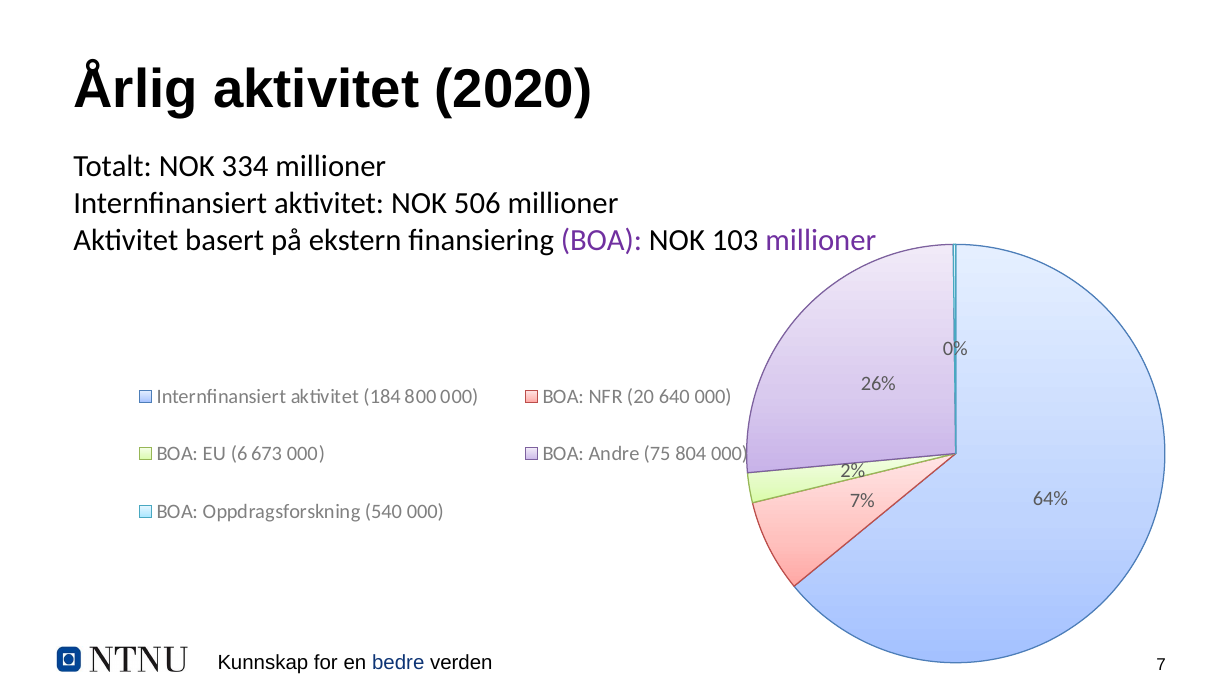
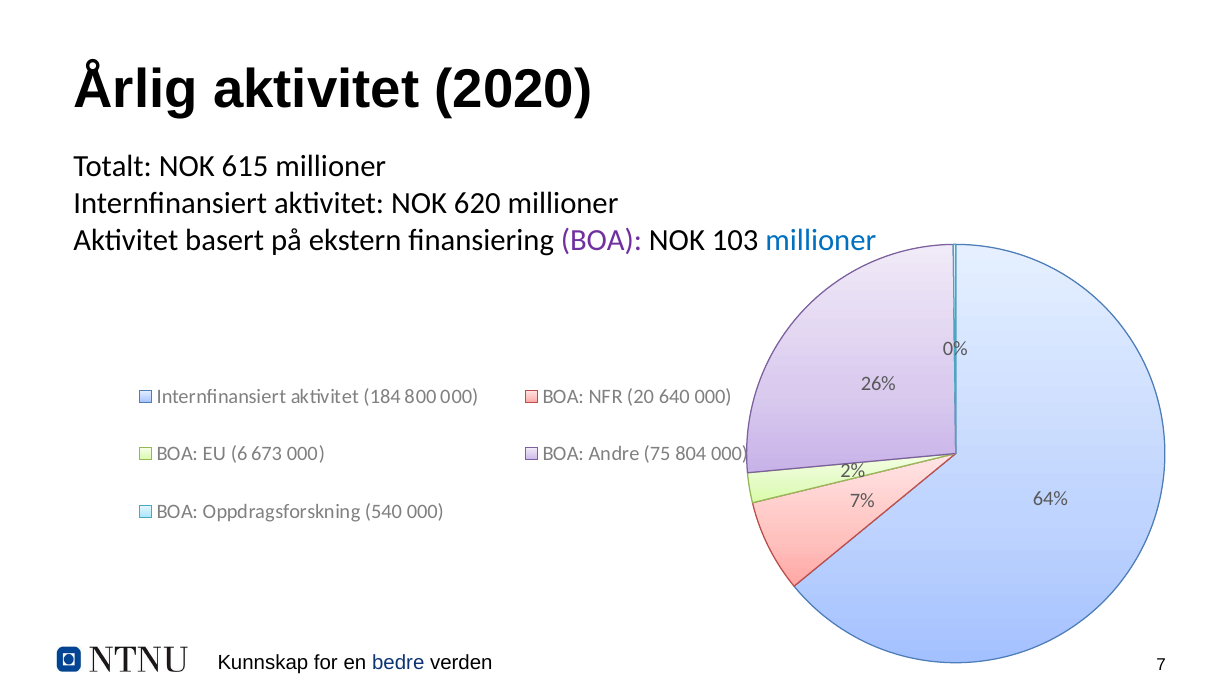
334: 334 -> 615
506: 506 -> 620
millioner at (821, 240) colour: purple -> blue
